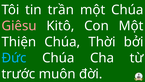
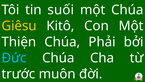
trần: trần -> suối
Giêsu colour: pink -> yellow
Thời: Thời -> Phải
